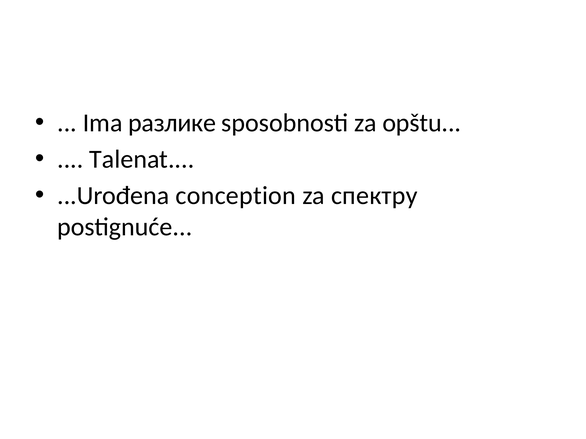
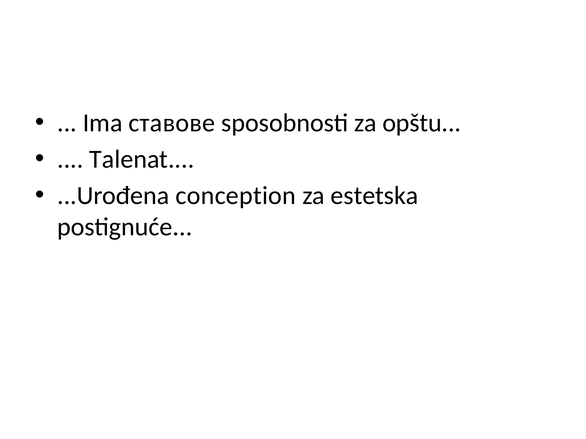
разлике: разлике -> ставове
спектру: спектру -> estetska
